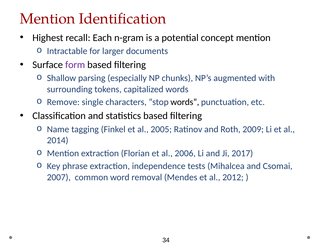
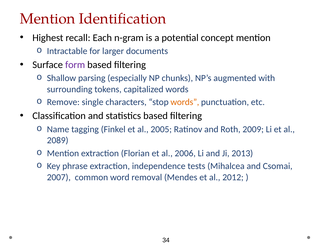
words at (185, 102) colour: black -> orange
2014: 2014 -> 2089
2017: 2017 -> 2013
